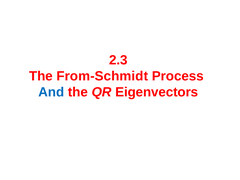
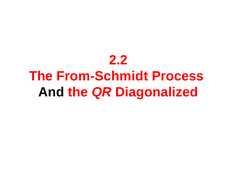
2.3: 2.3 -> 2.2
And colour: blue -> black
Eigenvectors: Eigenvectors -> Diagonalized
